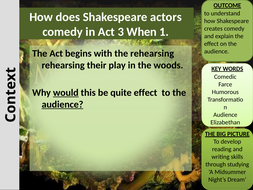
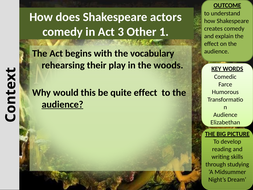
When: When -> Other
the rehearsing: rehearsing -> vocabulary
would underline: present -> none
